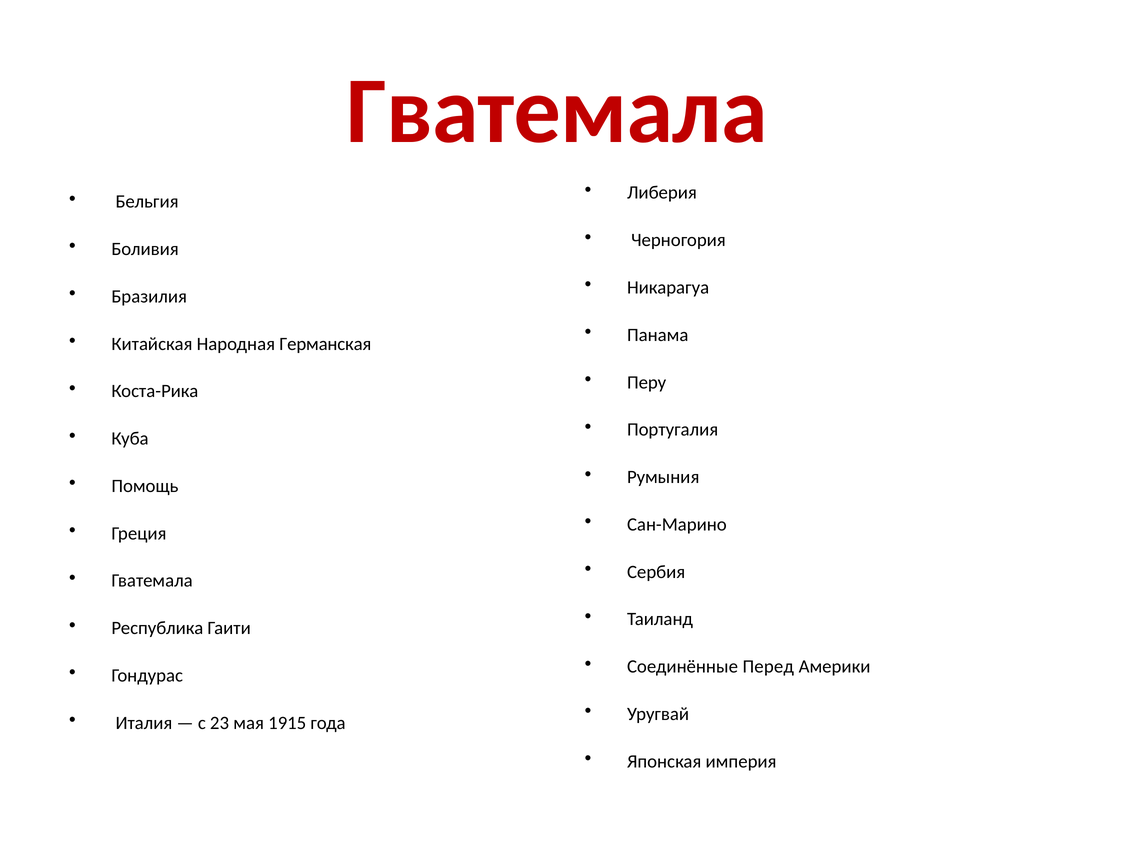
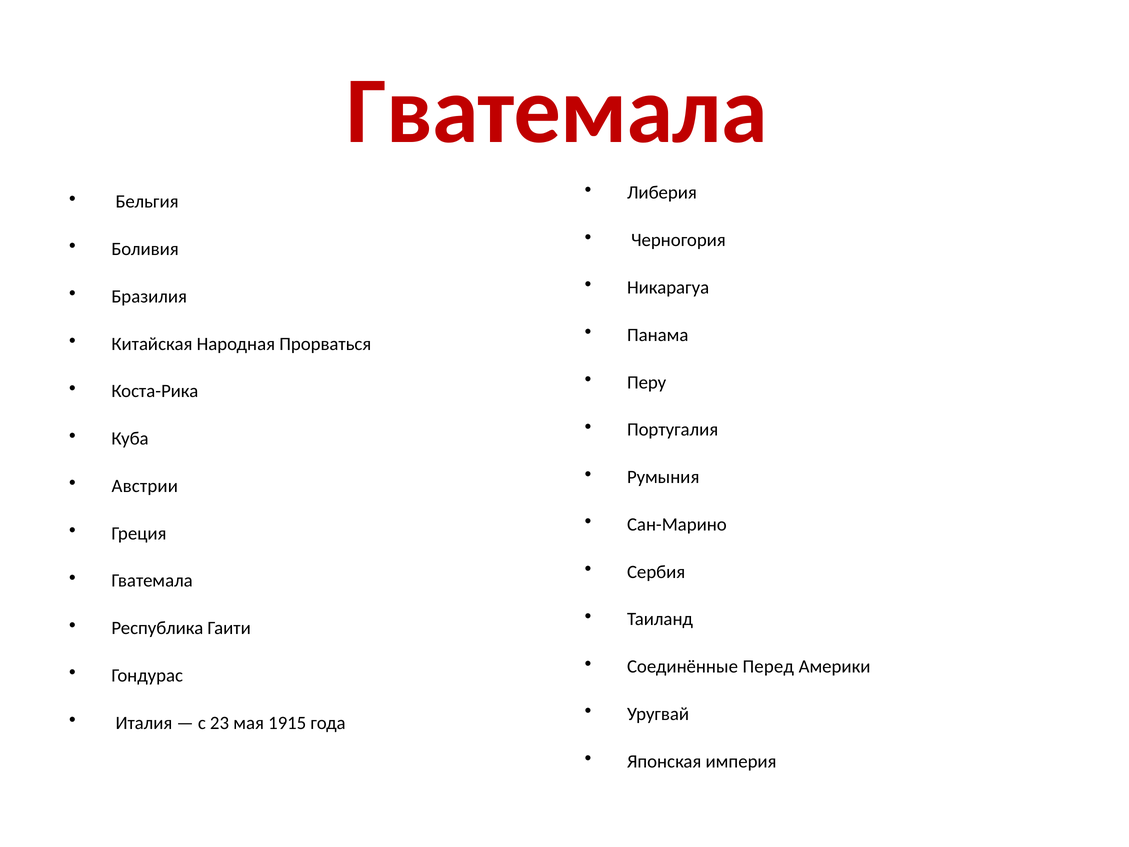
Германская: Германская -> Прорваться
Помощь: Помощь -> Австрии
